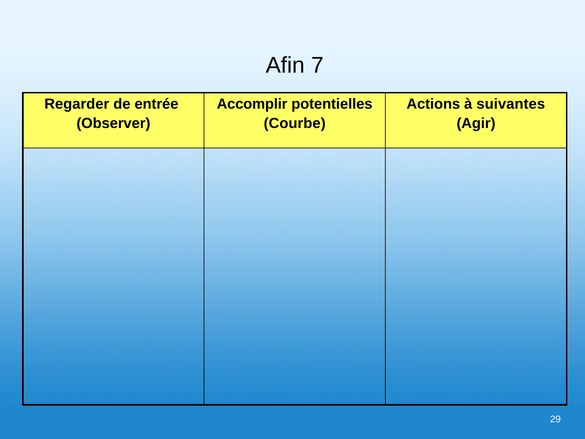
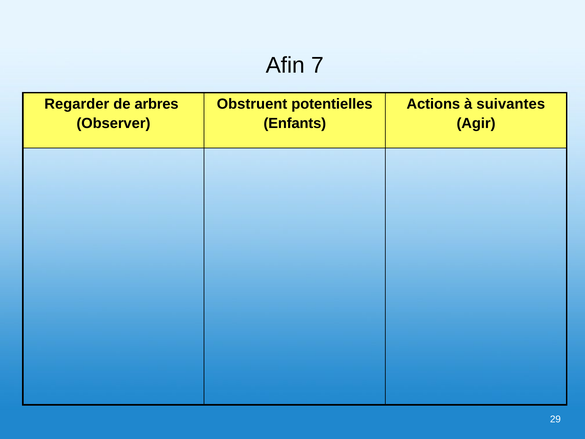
entrée: entrée -> arbres
Accomplir: Accomplir -> Obstruent
Courbe: Courbe -> Enfants
